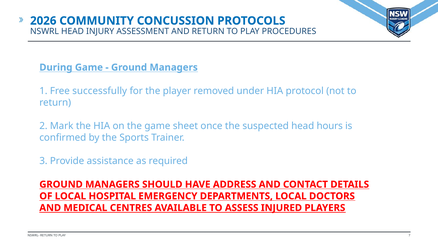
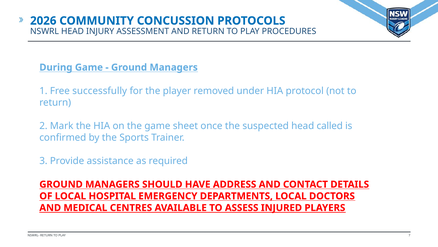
hours: hours -> called
